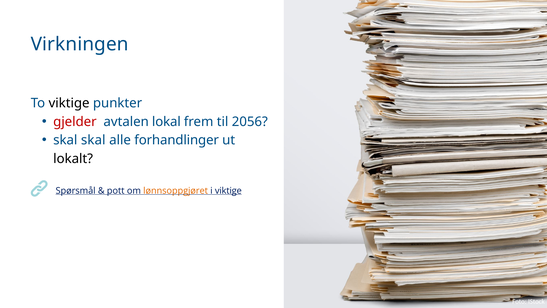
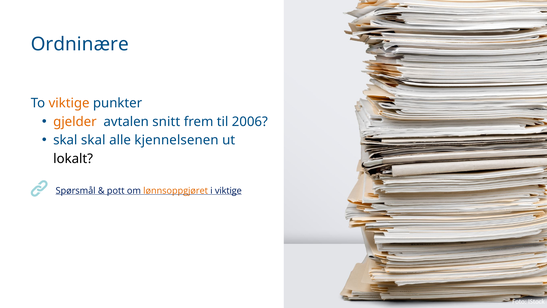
Virkningen: Virkningen -> Ordninære
viktige at (69, 103) colour: black -> orange
gjelder colour: red -> orange
lokal: lokal -> snitt
2056: 2056 -> 2006
forhandlinger: forhandlinger -> kjennelsenen
